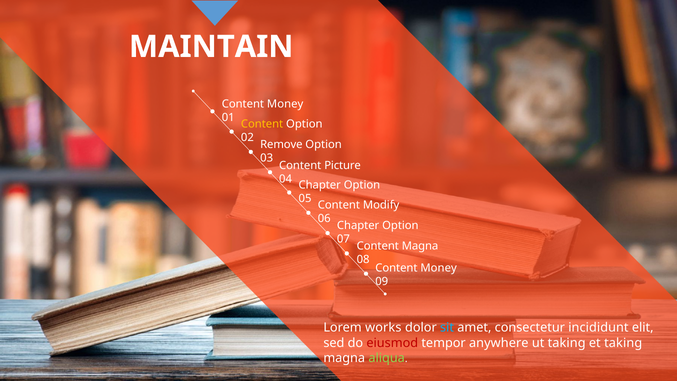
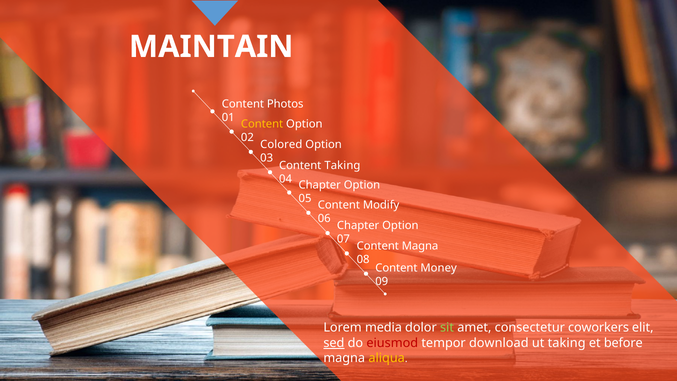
Money at (285, 104): Money -> Photos
Remove: Remove -> Colored
Content Picture: Picture -> Taking
works: works -> media
sit colour: light blue -> light green
incididunt: incididunt -> coworkers
sed underline: none -> present
anywhere: anywhere -> download
et taking: taking -> before
aliqua colour: light green -> yellow
